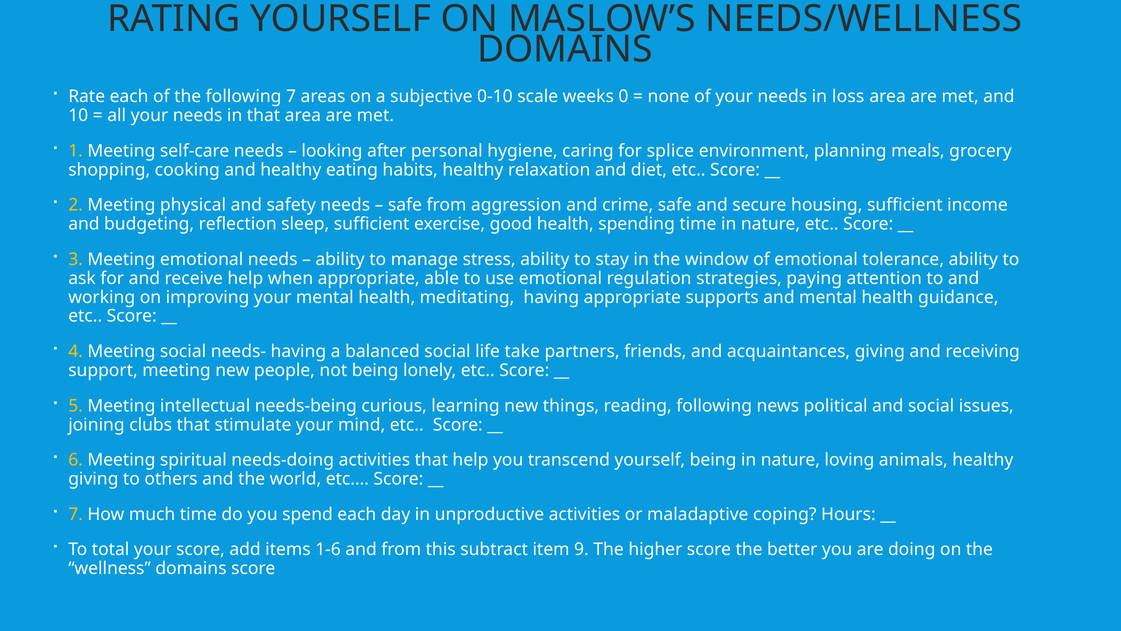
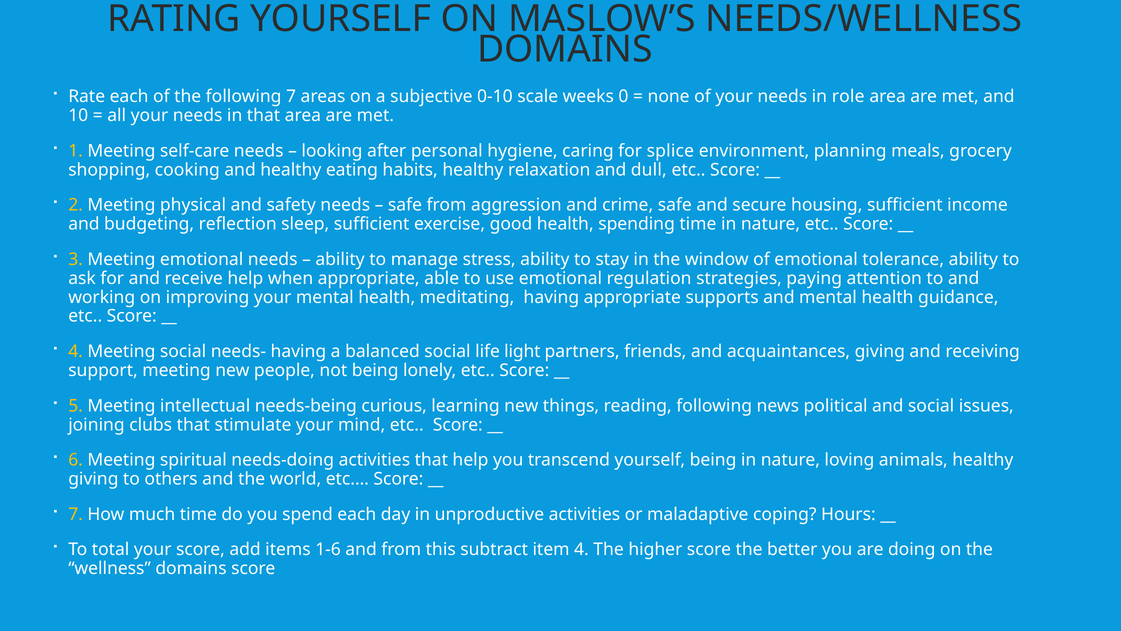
loss: loss -> role
diet: diet -> dull
take: take -> light
item 9: 9 -> 4
